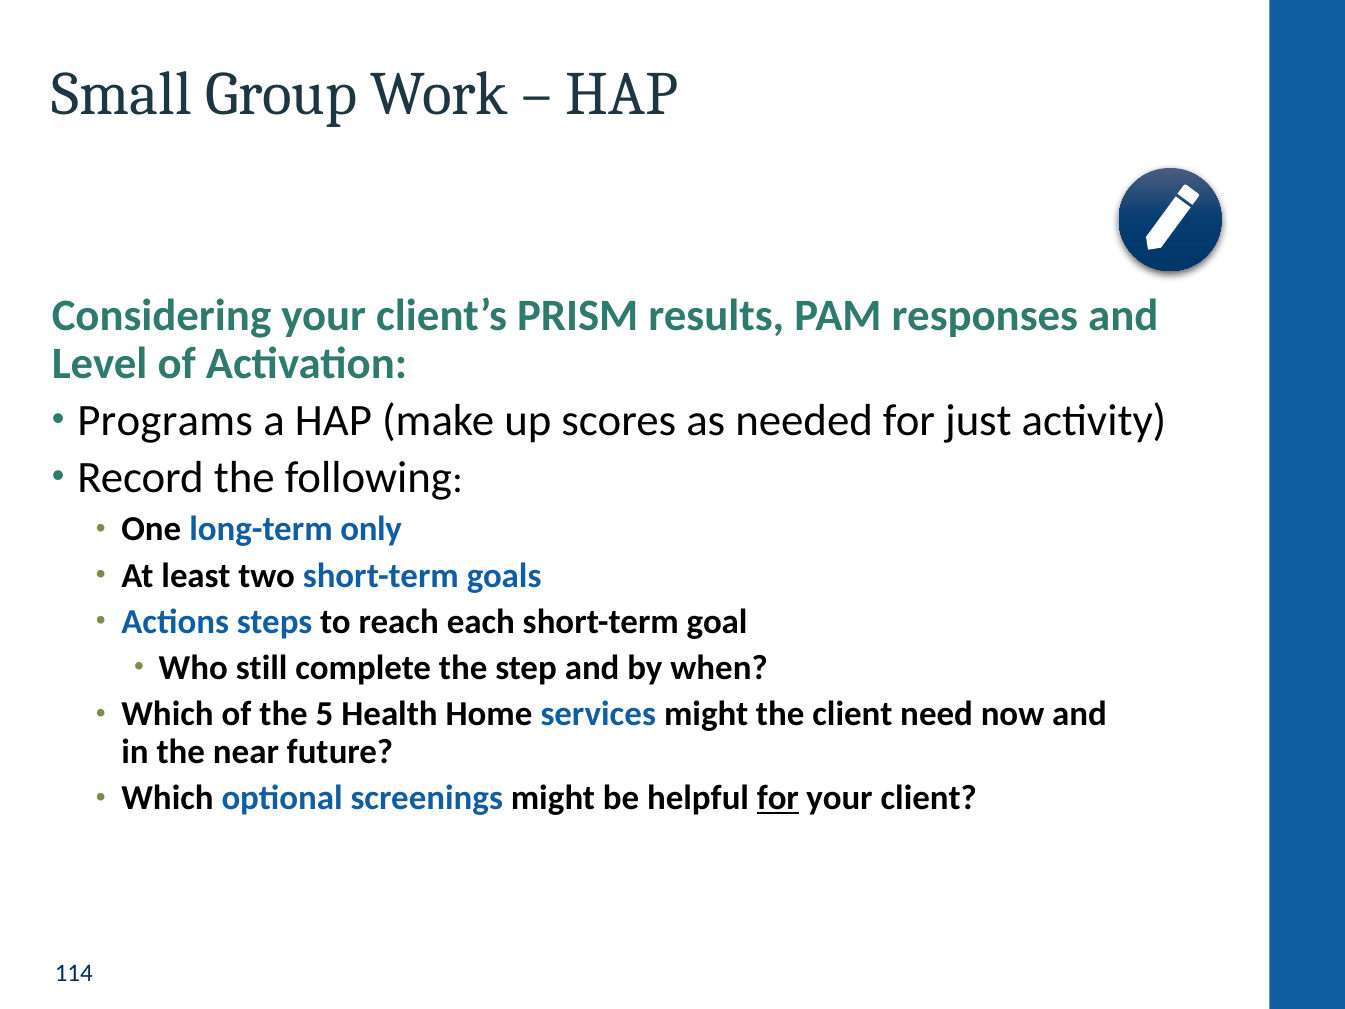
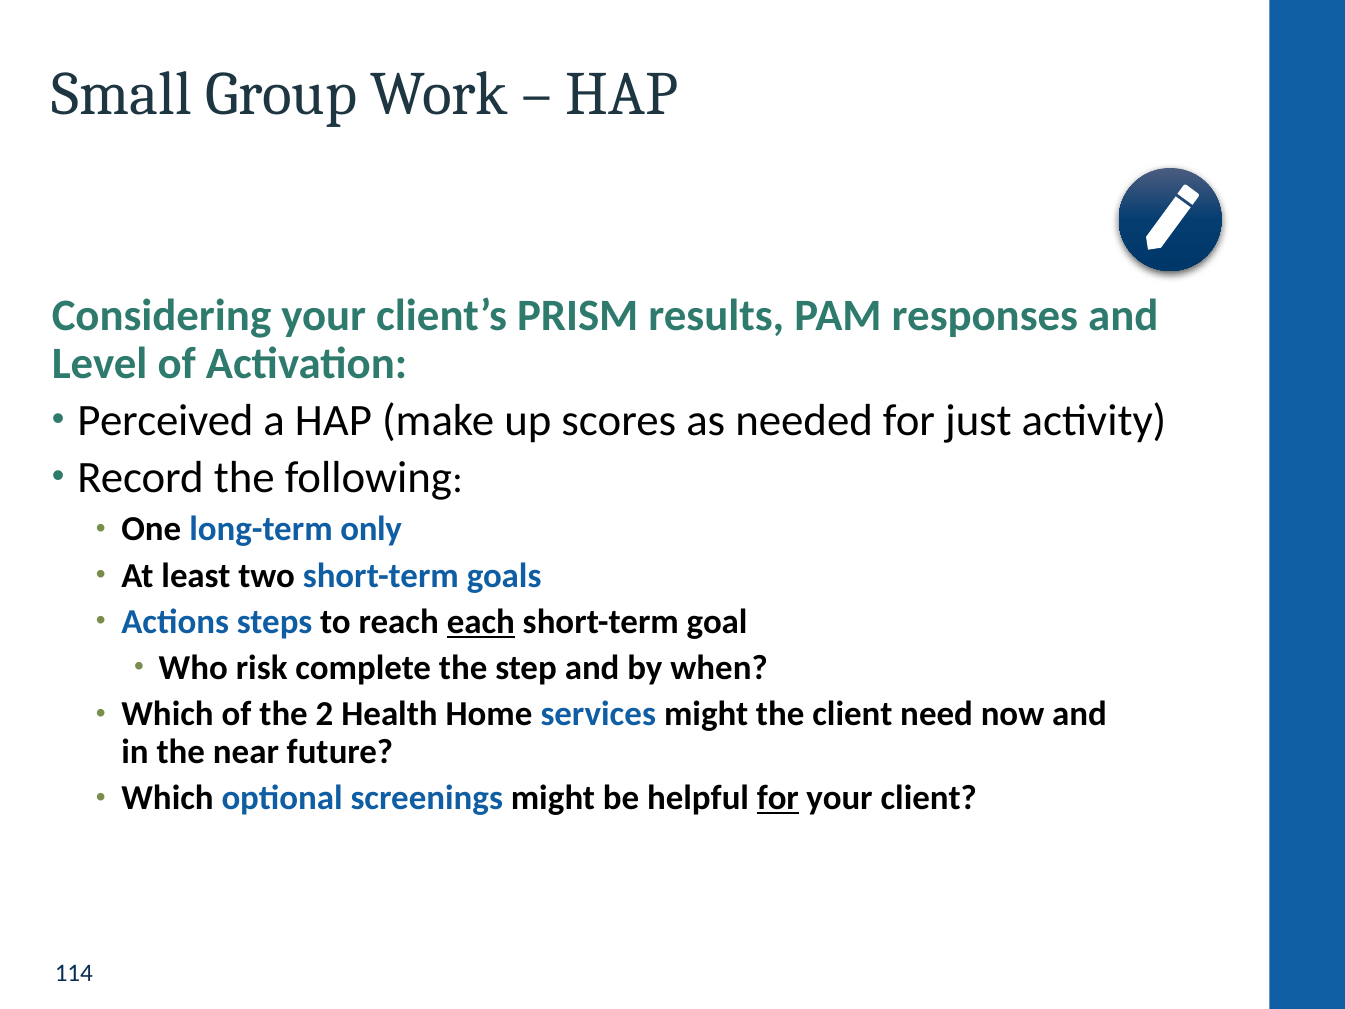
Programs: Programs -> Perceived
each underline: none -> present
still: still -> risk
5: 5 -> 2
